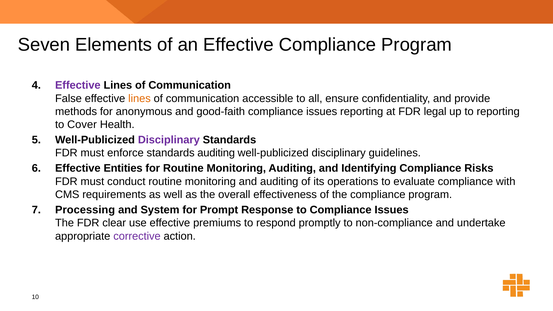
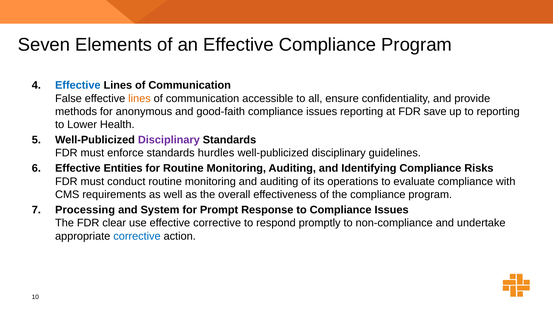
Effective at (78, 85) colour: purple -> blue
legal: legal -> save
Cover: Cover -> Lower
standards auditing: auditing -> hurdles
effective premiums: premiums -> corrective
corrective at (137, 236) colour: purple -> blue
